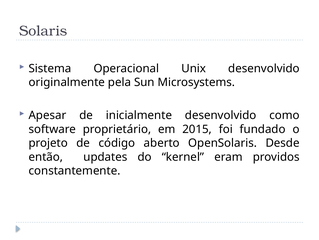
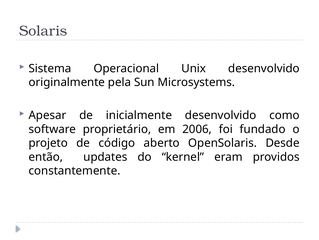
2015: 2015 -> 2006
